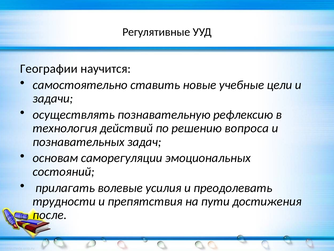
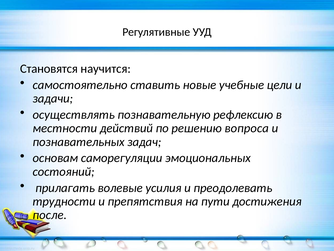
Географии: Географии -> Становятся
технология: технология -> местности
